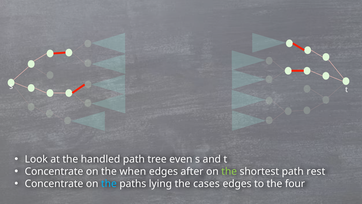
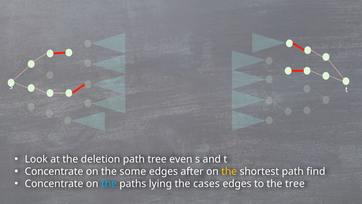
handled: handled -> deletion
when: when -> some
the at (229, 171) colour: light green -> yellow
rest: rest -> find
the four: four -> tree
